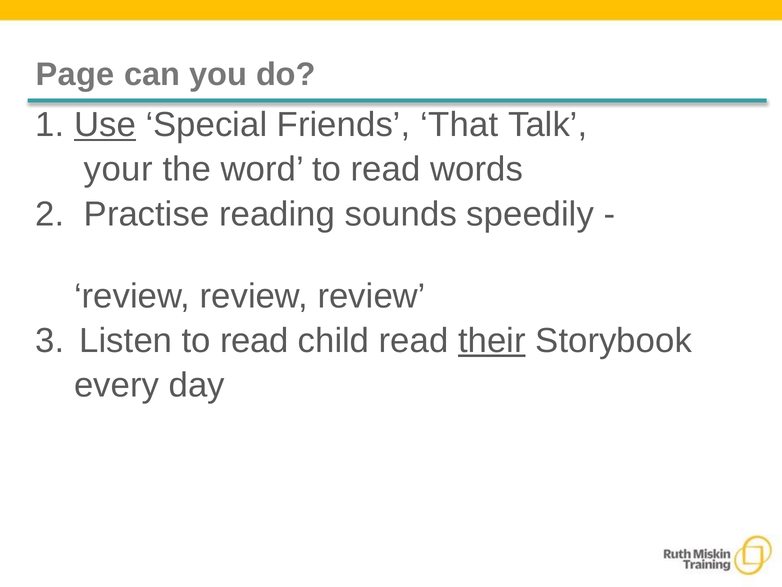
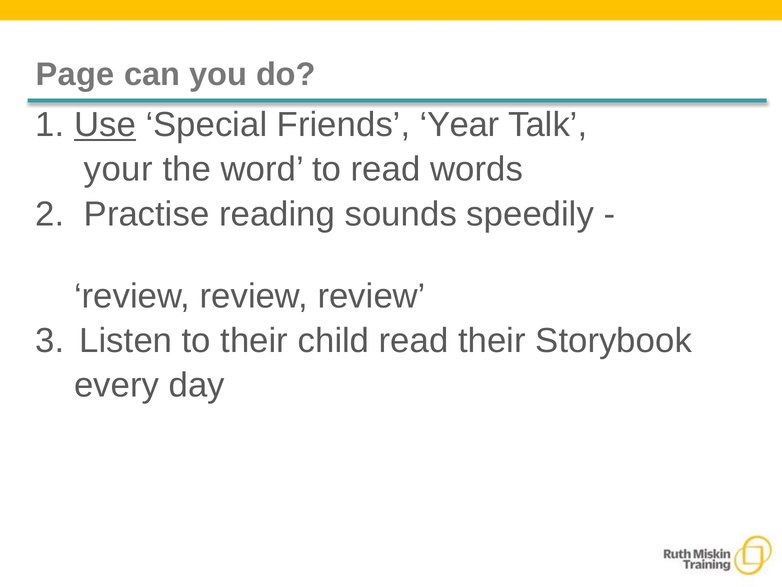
That: That -> Year
Listen to read: read -> their
their at (492, 340) underline: present -> none
